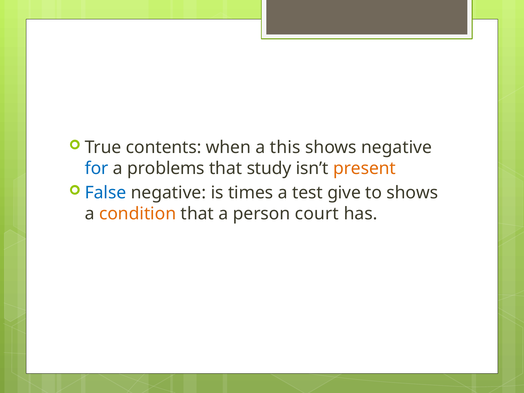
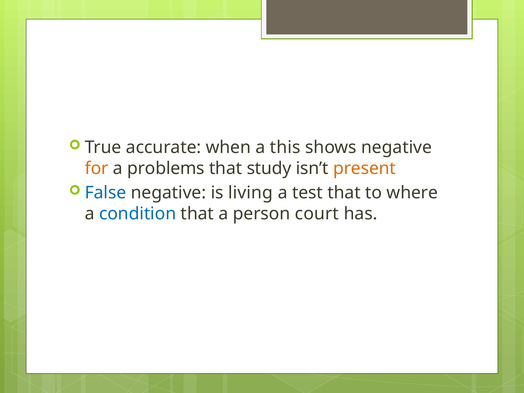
contents: contents -> accurate
for colour: blue -> orange
times: times -> living
test give: give -> that
to shows: shows -> where
condition colour: orange -> blue
